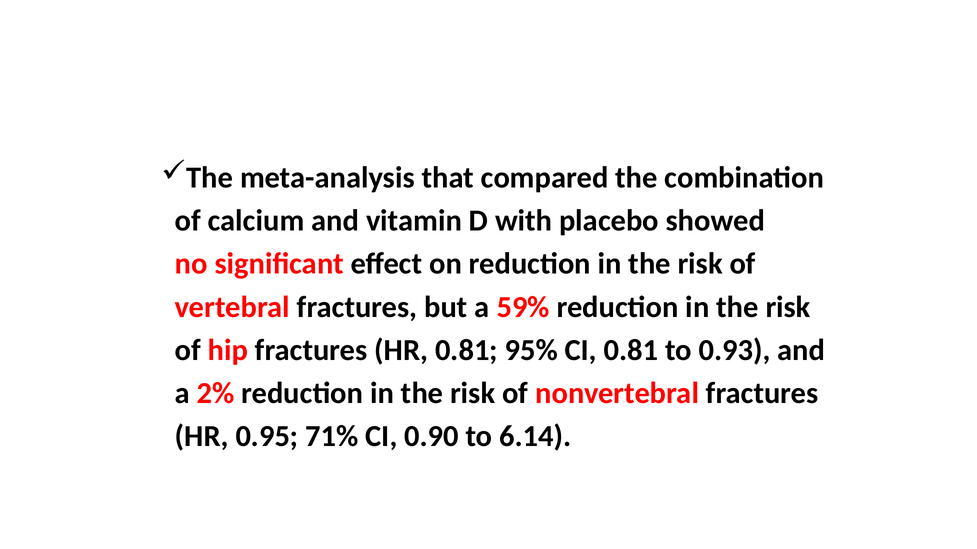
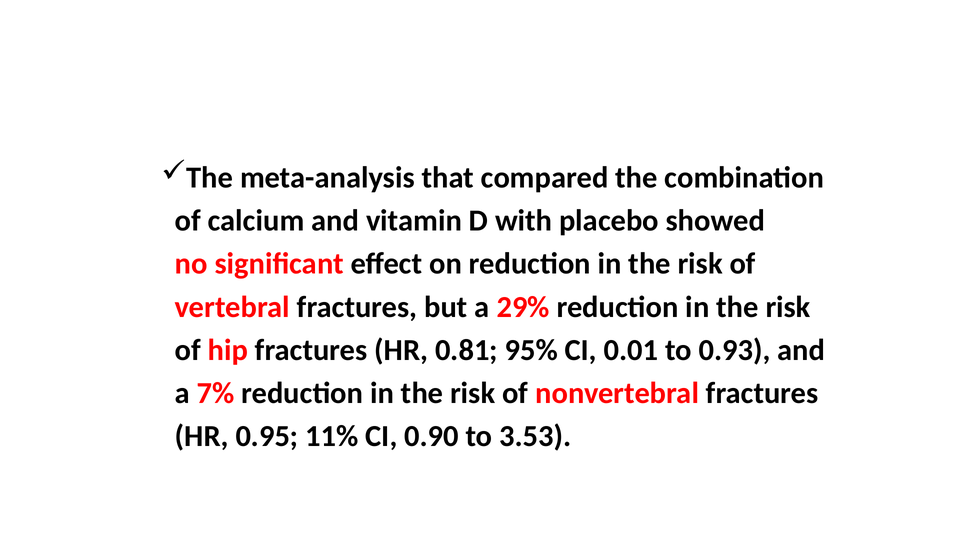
59%: 59% -> 29%
CI 0.81: 0.81 -> 0.01
2%: 2% -> 7%
71%: 71% -> 11%
6.14: 6.14 -> 3.53
